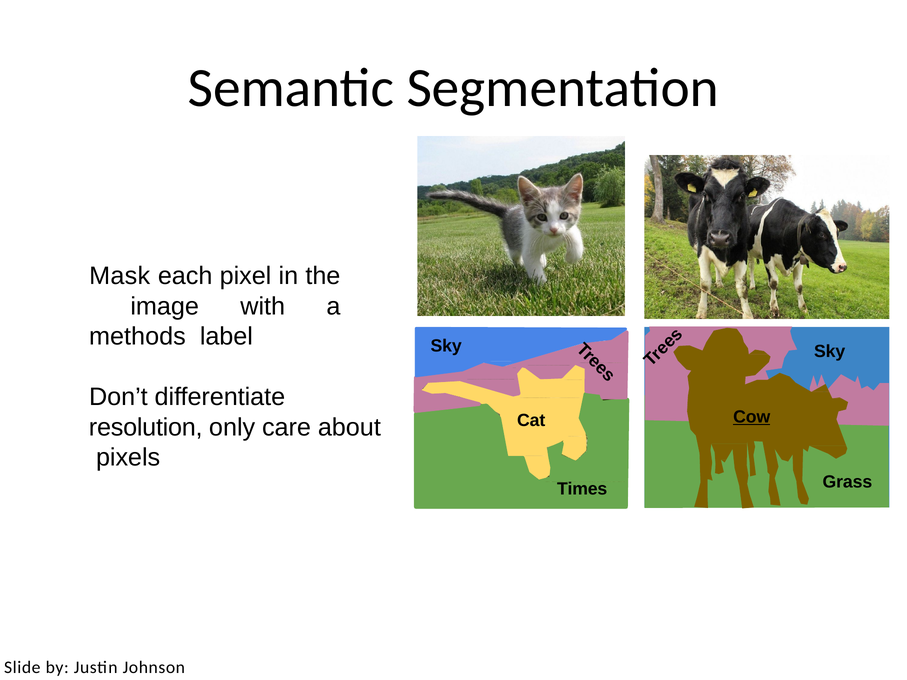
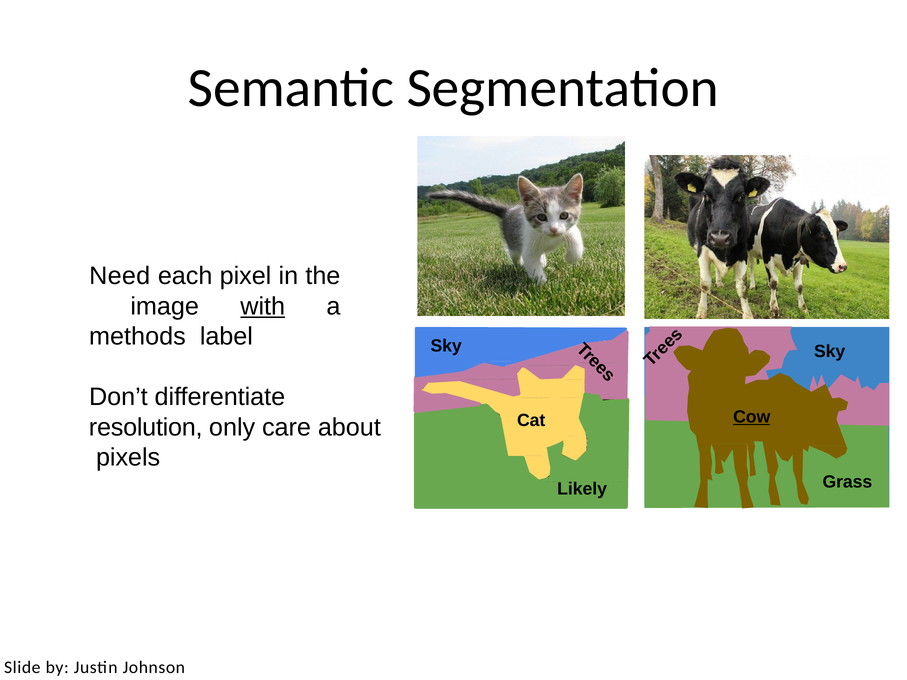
Mask: Mask -> Need
with underline: none -> present
Times: Times -> Likely
